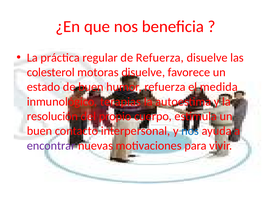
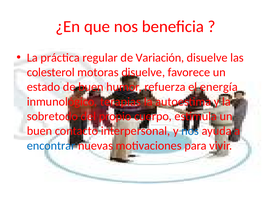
de Refuerza: Refuerza -> Variación
medida: medida -> energía
resolución: resolución -> sobretodo
encontrar colour: purple -> blue
